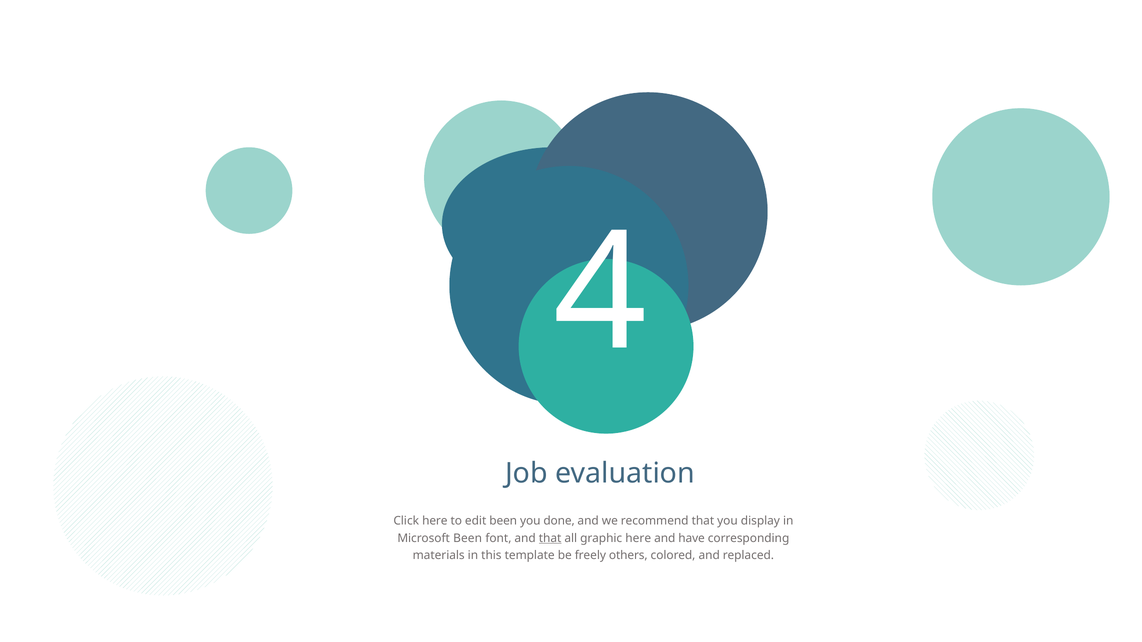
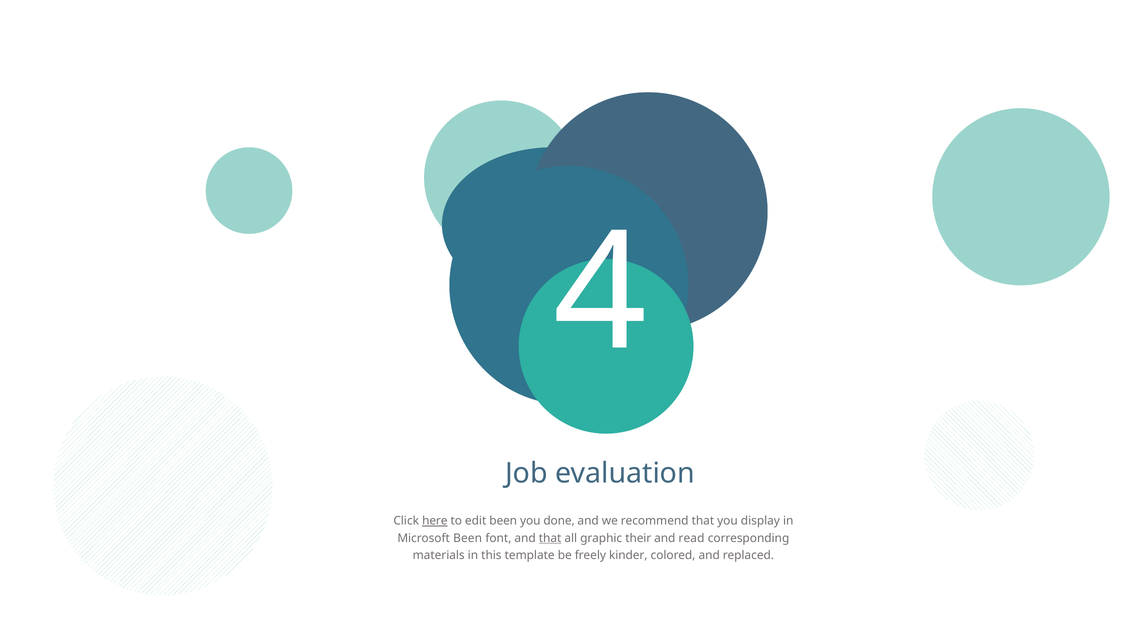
here at (435, 521) underline: none -> present
graphic here: here -> their
have: have -> read
others: others -> kinder
